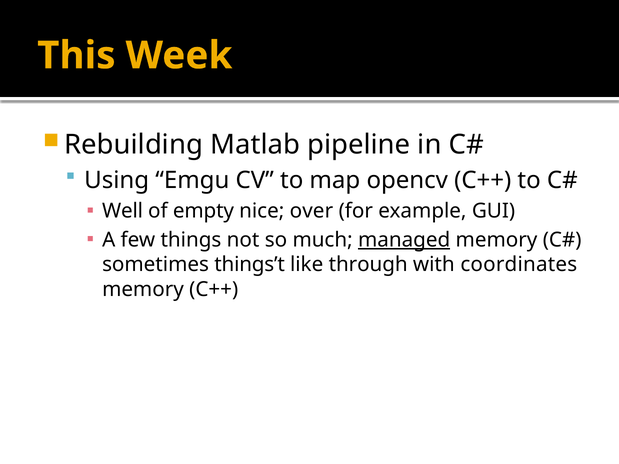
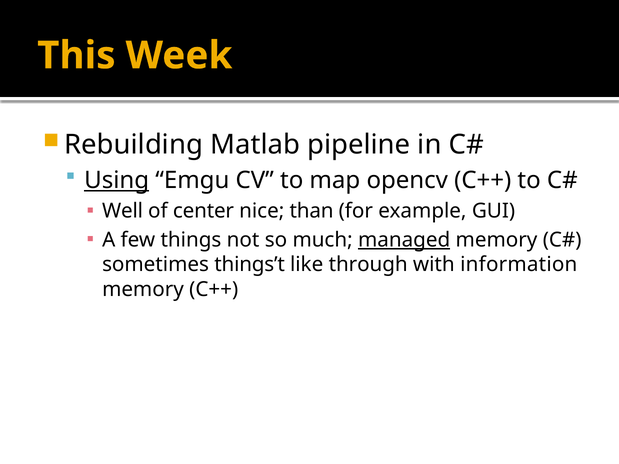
Using underline: none -> present
empty: empty -> center
over: over -> than
coordinates: coordinates -> information
